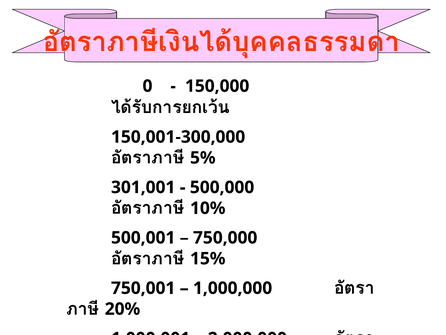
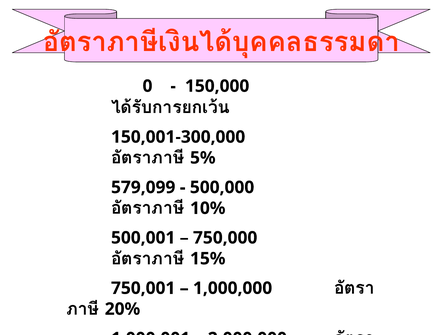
301,001: 301,001 -> 579,099
